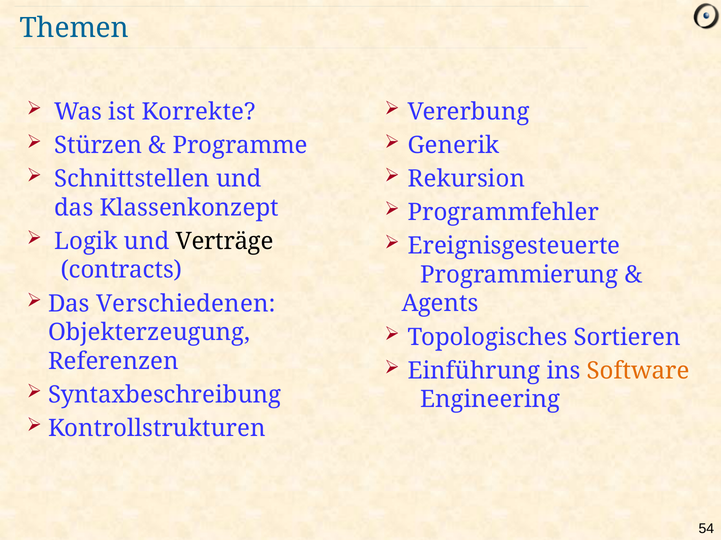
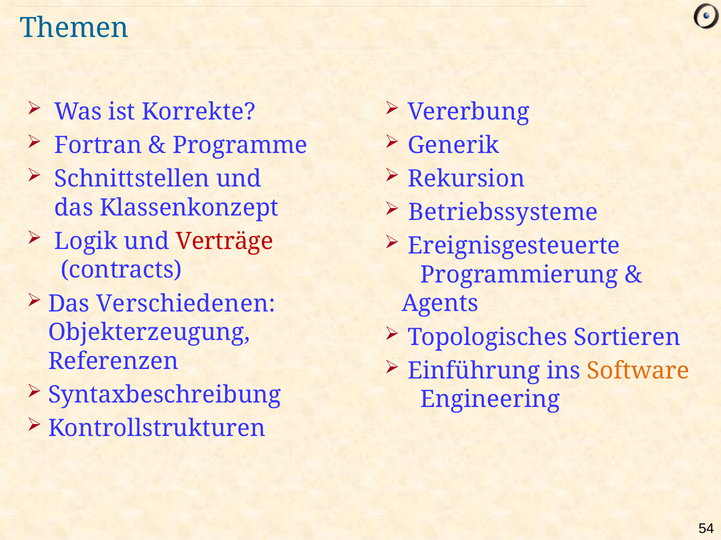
Stürzen: Stürzen -> Fortran
Programmfehler: Programmfehler -> Betriebssysteme
Verträge colour: black -> red
